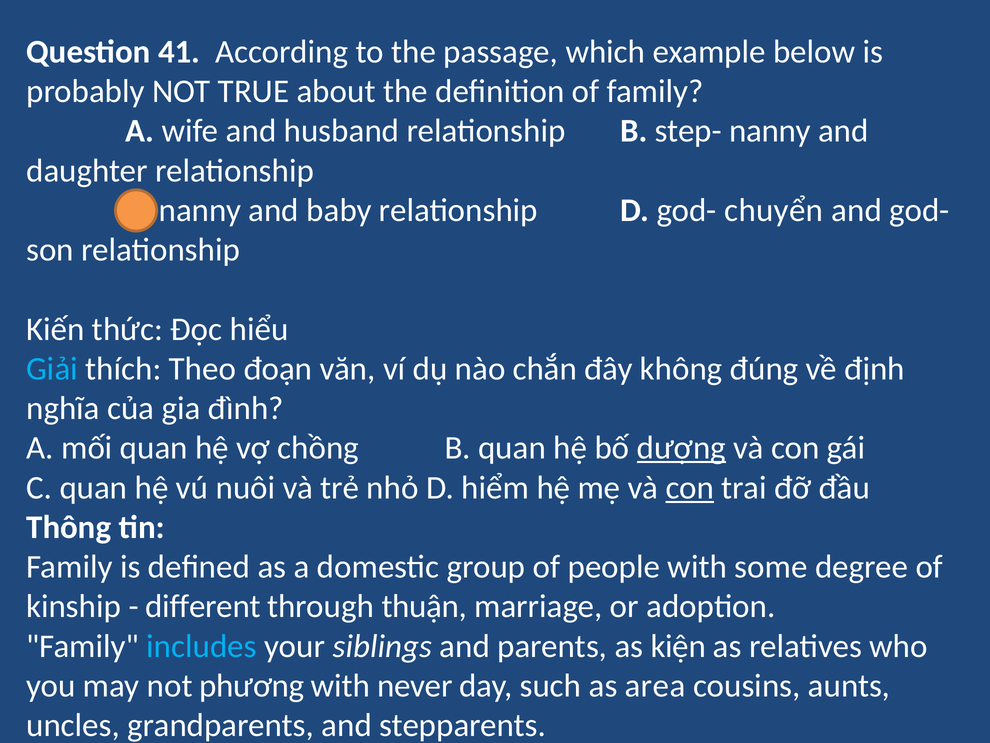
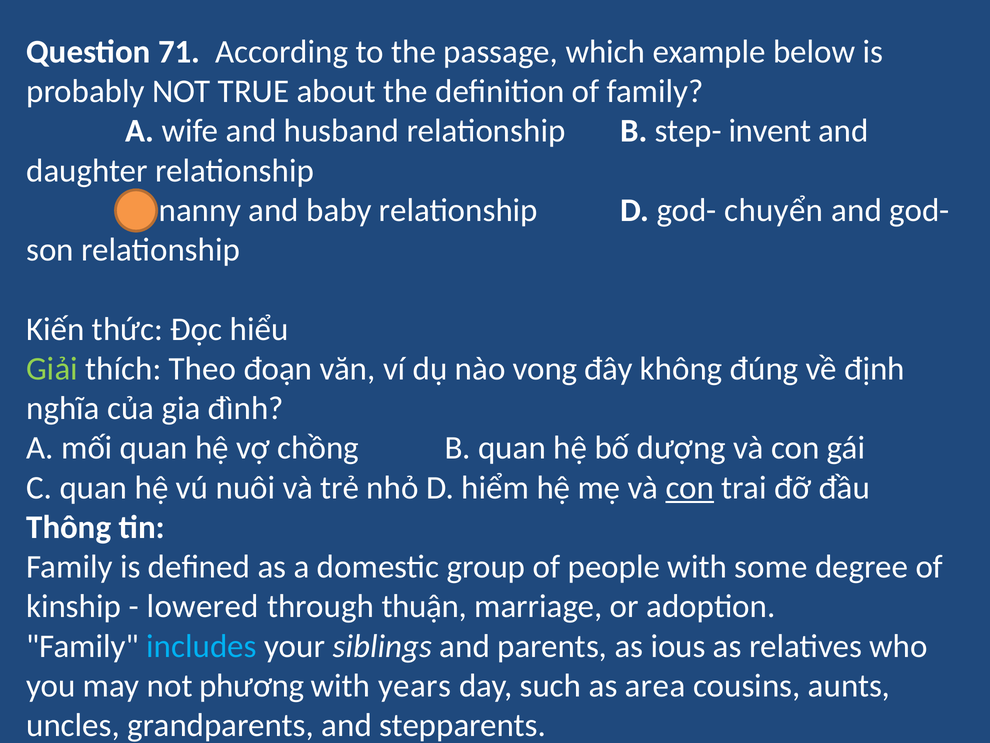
41: 41 -> 71
step- nanny: nanny -> invent
Giải colour: light blue -> light green
chắn: chắn -> vong
dượng underline: present -> none
different: different -> lowered
kiện: kiện -> ious
never: never -> years
